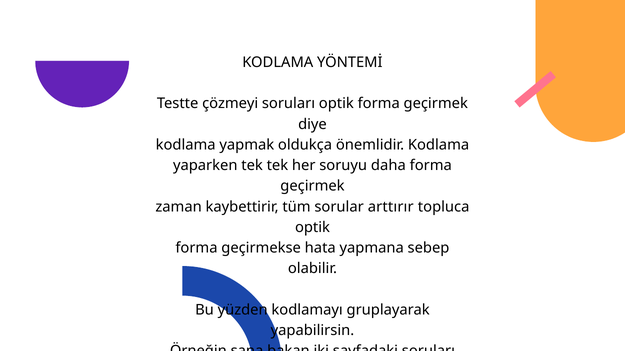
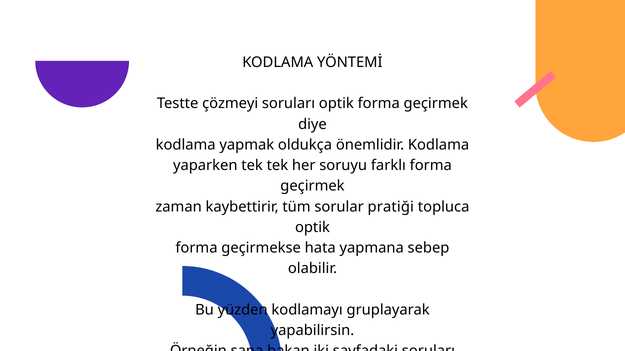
daha: daha -> farklı
arttırır: arttırır -> pratiği
